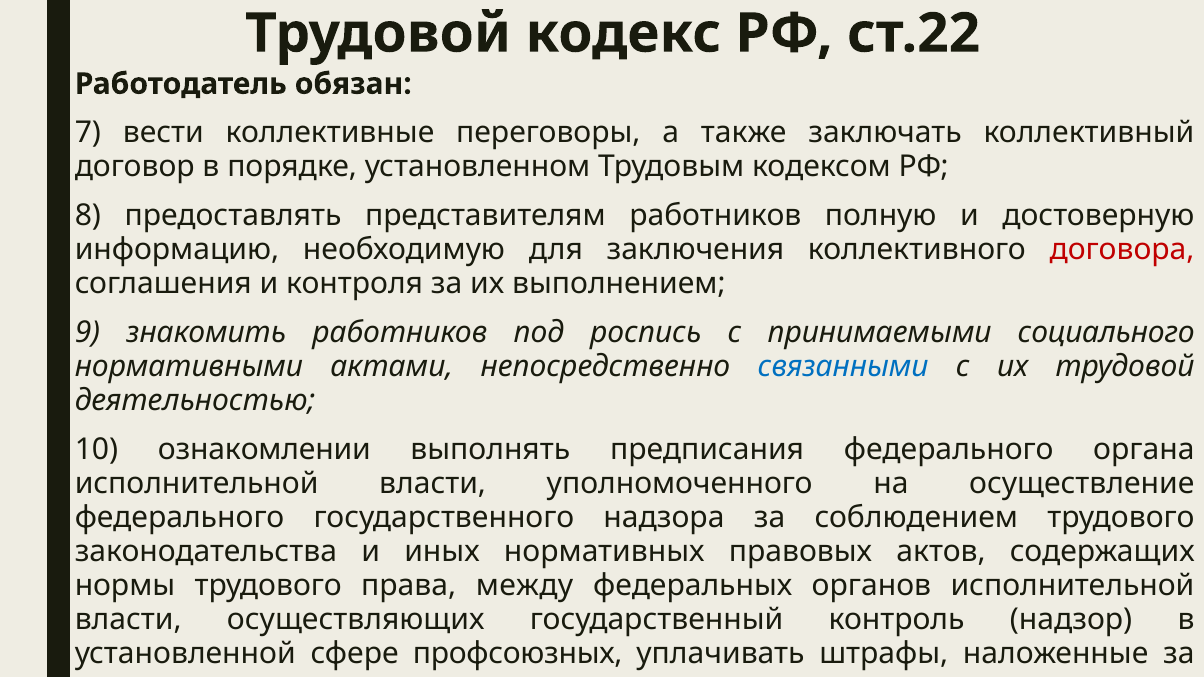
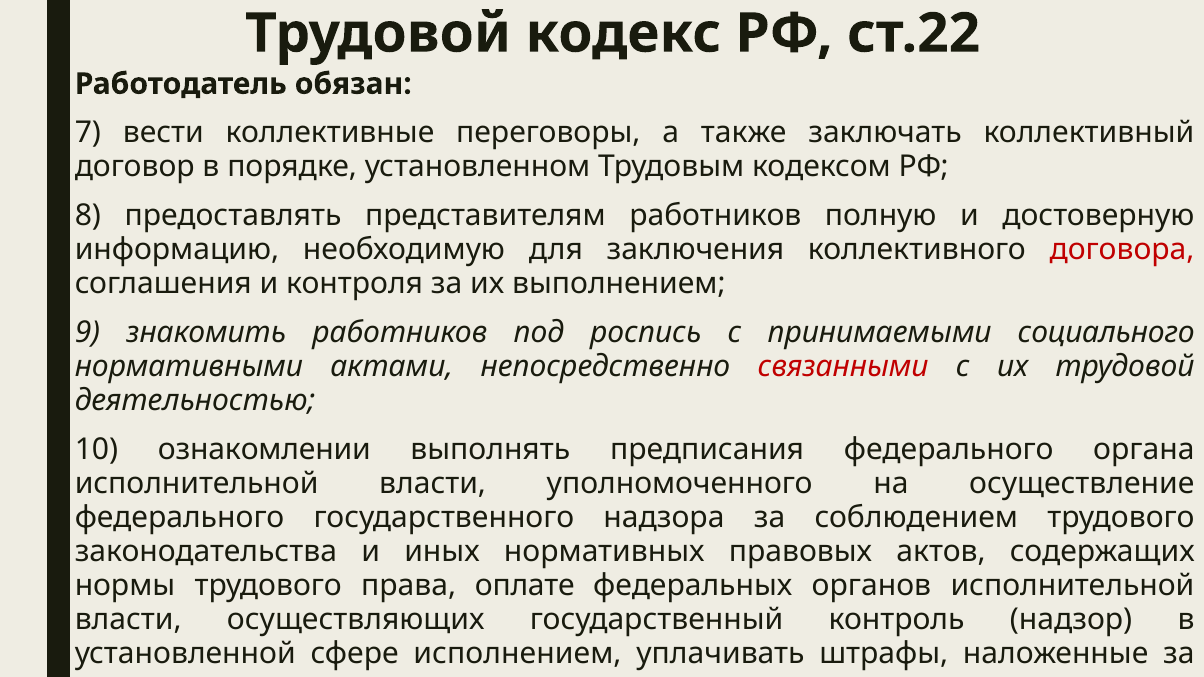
связанными colour: blue -> red
между: между -> оплате
профсоюзных: профсоюзных -> исполнением
